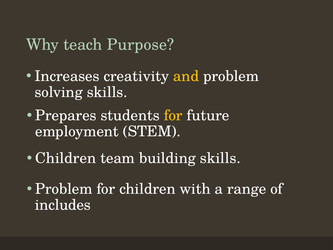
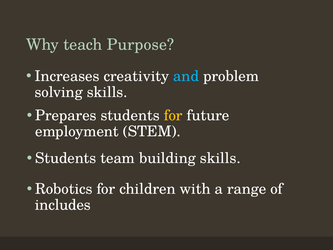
and colour: yellow -> light blue
Children at (66, 158): Children -> Students
Problem at (64, 189): Problem -> Robotics
